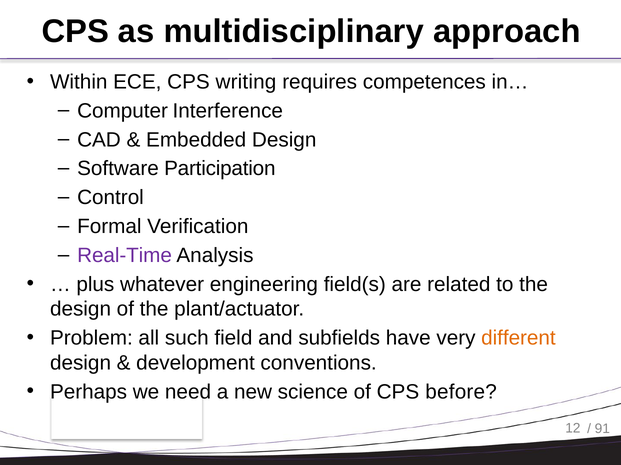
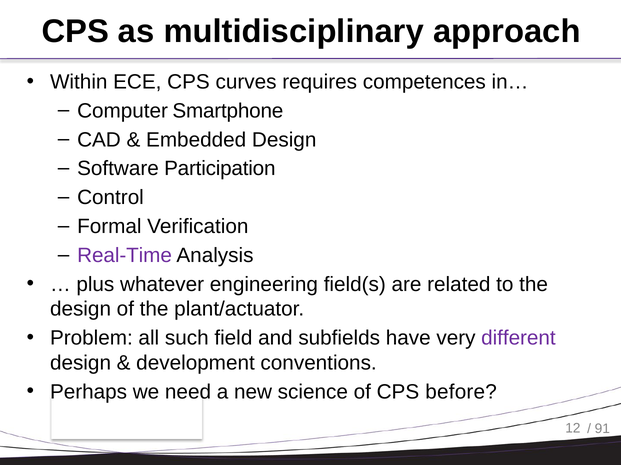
writing: writing -> curves
Interference: Interference -> Smartphone
different colour: orange -> purple
